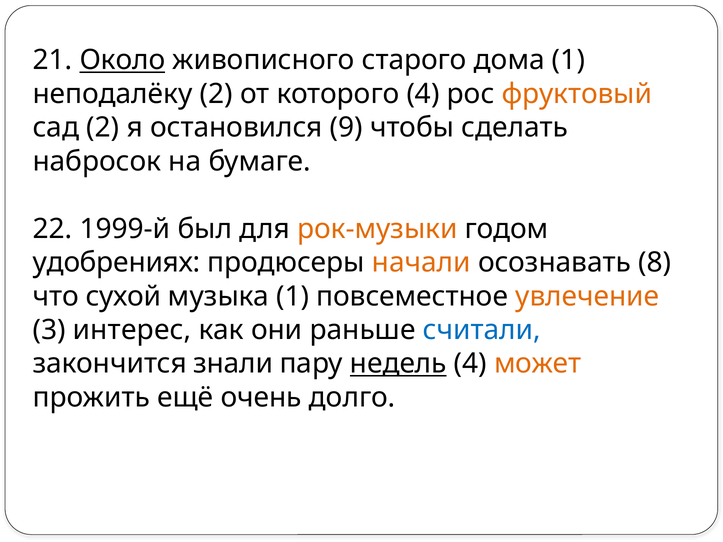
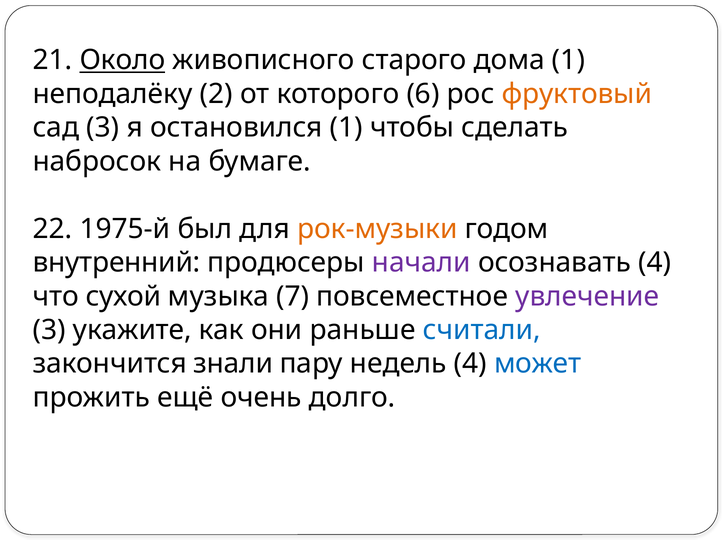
которого 4: 4 -> 6
сад 2: 2 -> 3
остановился 9: 9 -> 1
1999-й: 1999-й -> 1975-й
удобрениях: удобрениях -> внутренний
начали colour: orange -> purple
осознавать 8: 8 -> 4
музыка 1: 1 -> 7
увлечение colour: orange -> purple
интерес: интерес -> укажите
недель underline: present -> none
может colour: orange -> blue
